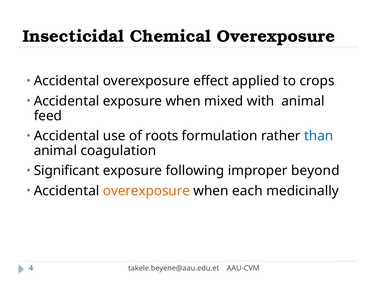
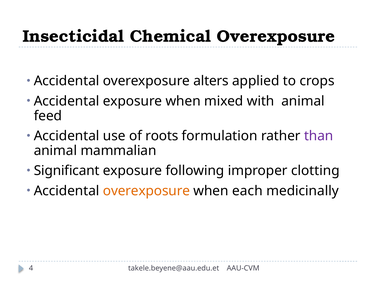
effect: effect -> alters
than colour: blue -> purple
coagulation: coagulation -> mammalian
beyond: beyond -> clotting
